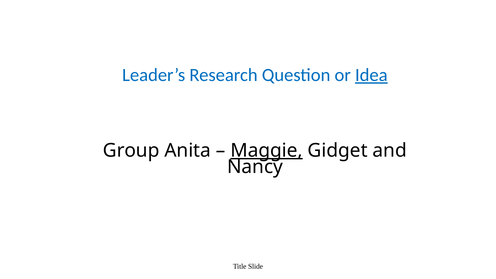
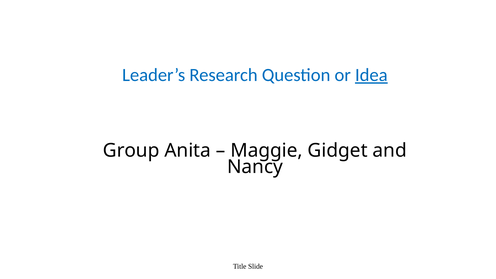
Maggie underline: present -> none
